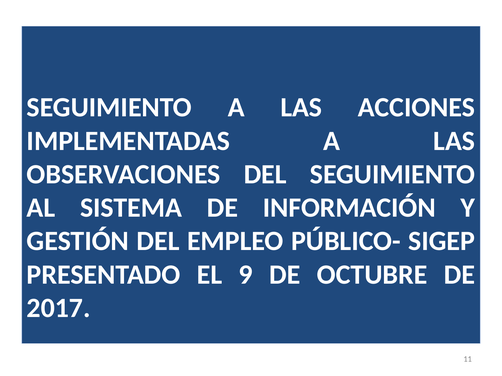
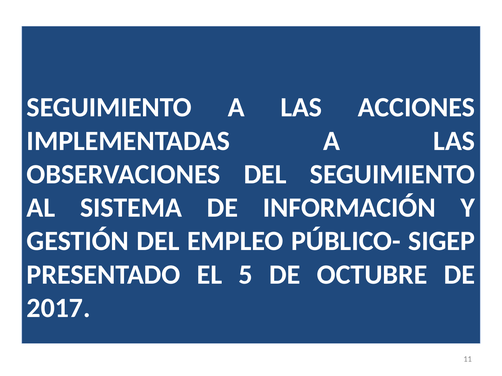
9: 9 -> 5
